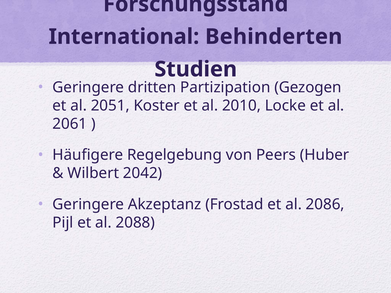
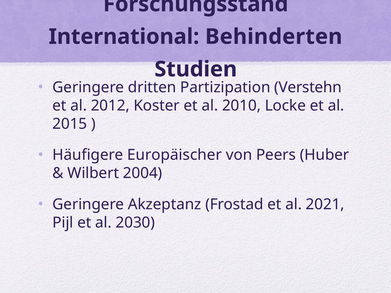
Gezogen: Gezogen -> Verstehn
2051: 2051 -> 2012
2061: 2061 -> 2015
Regelgebung: Regelgebung -> Europäischer
2042: 2042 -> 2004
2086: 2086 -> 2021
2088: 2088 -> 2030
